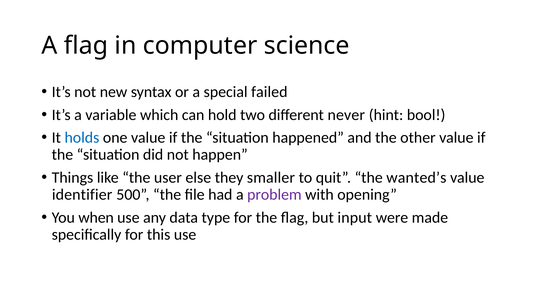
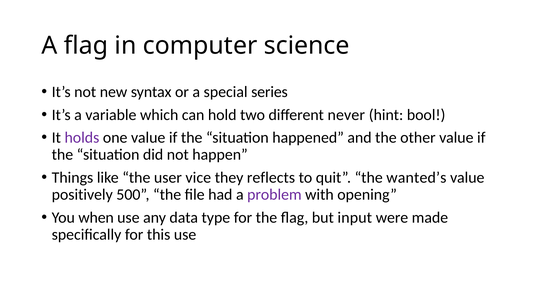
failed: failed -> series
holds colour: blue -> purple
else: else -> vice
smaller: smaller -> reflects
identifier: identifier -> positively
